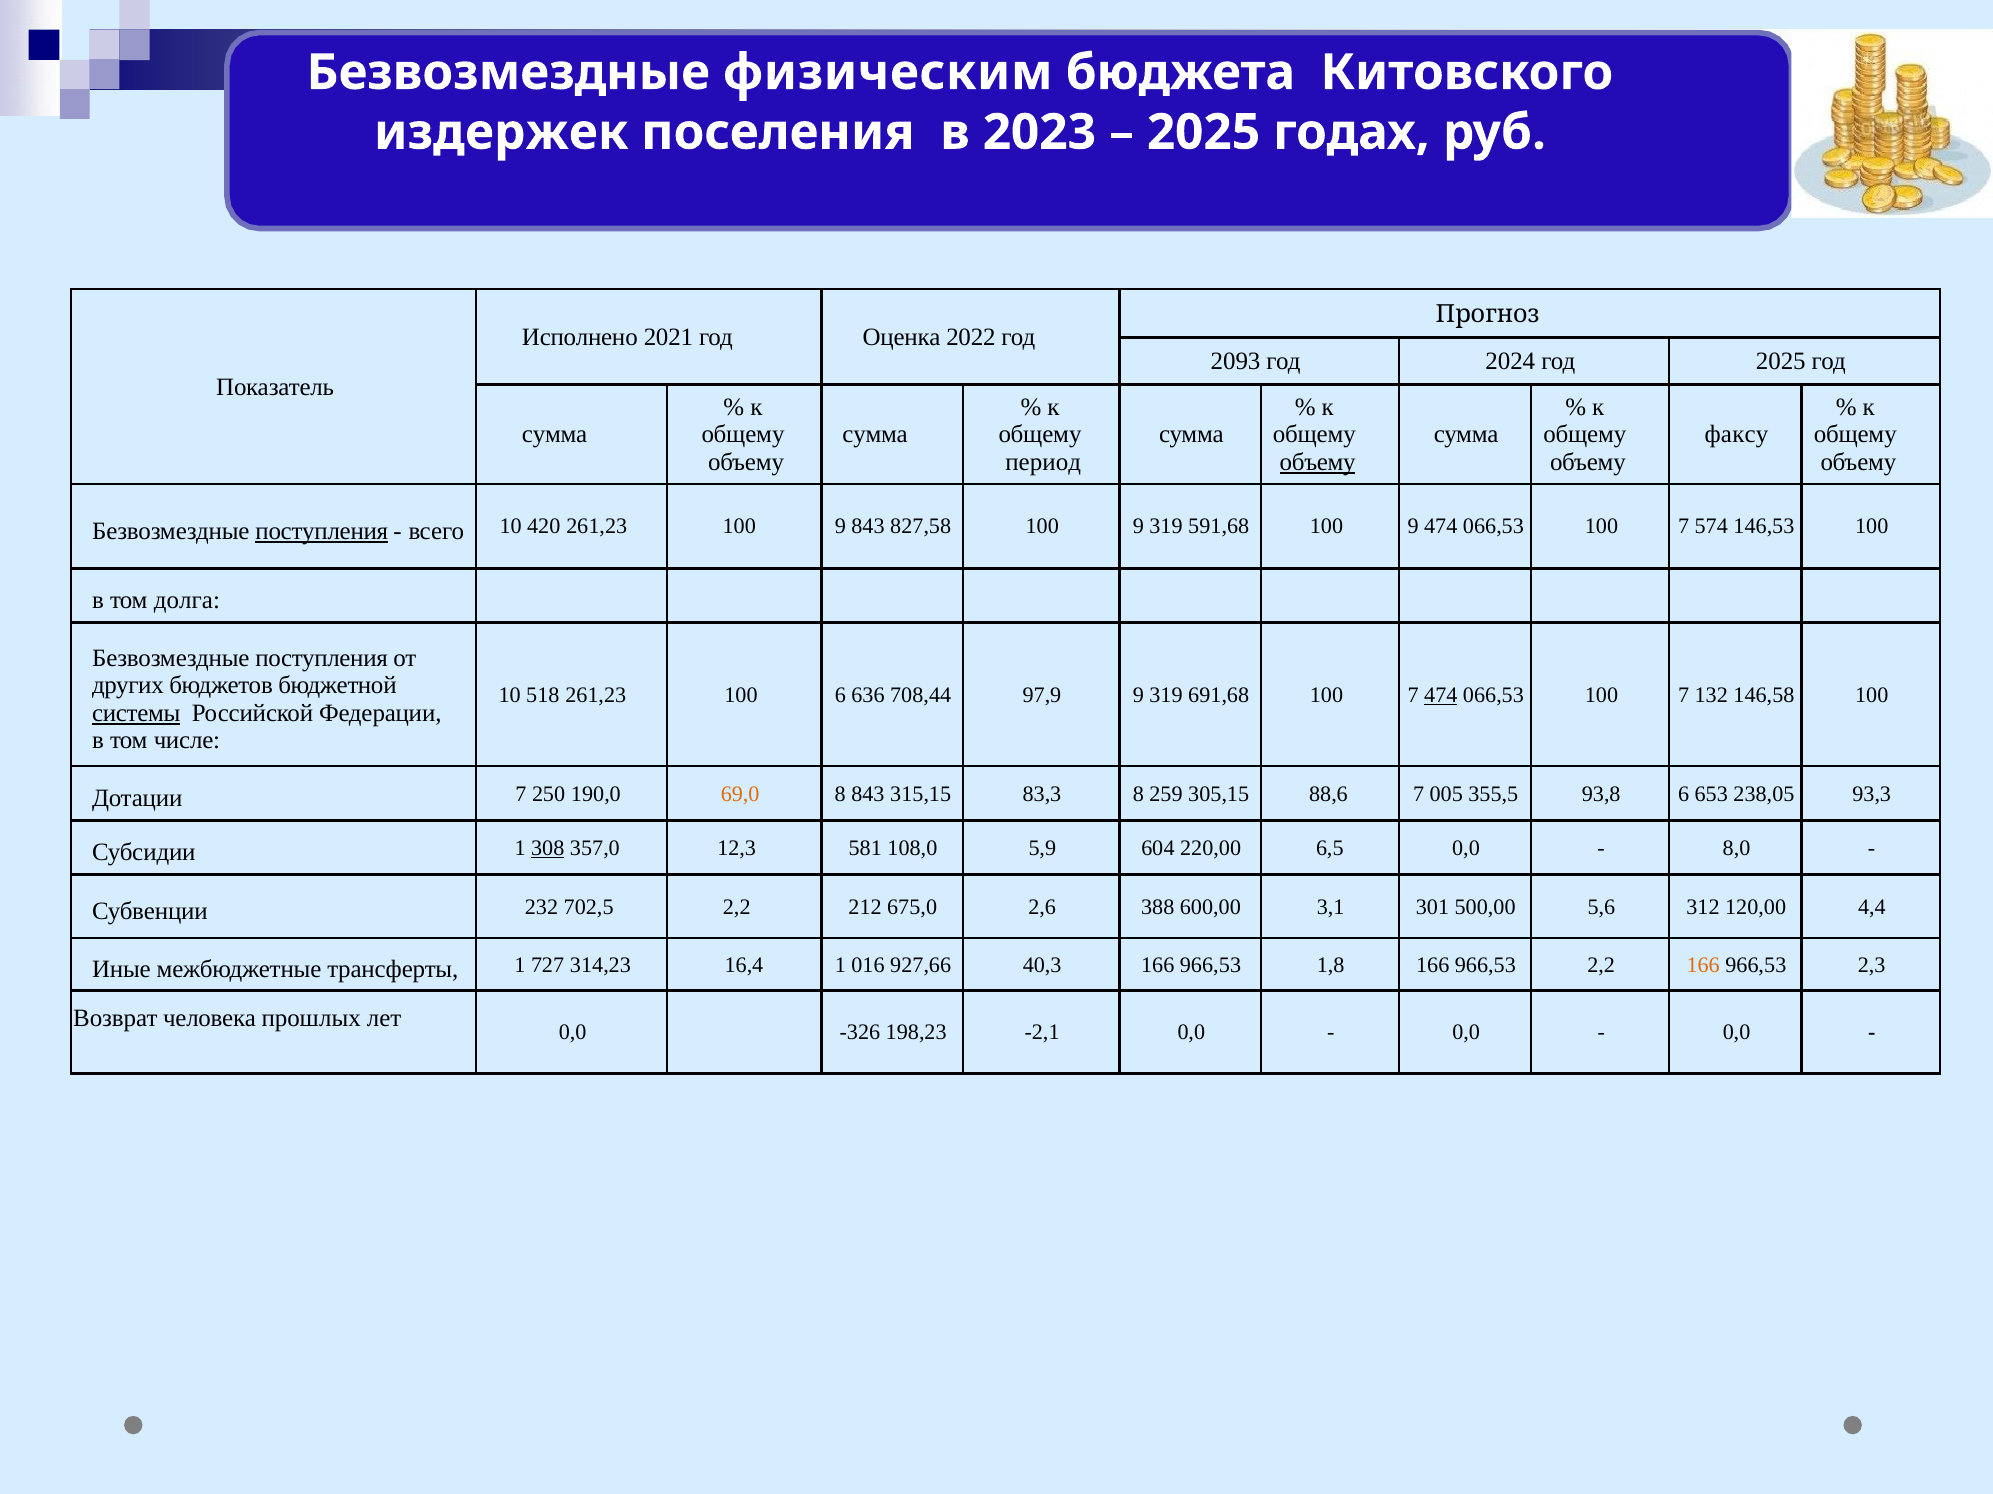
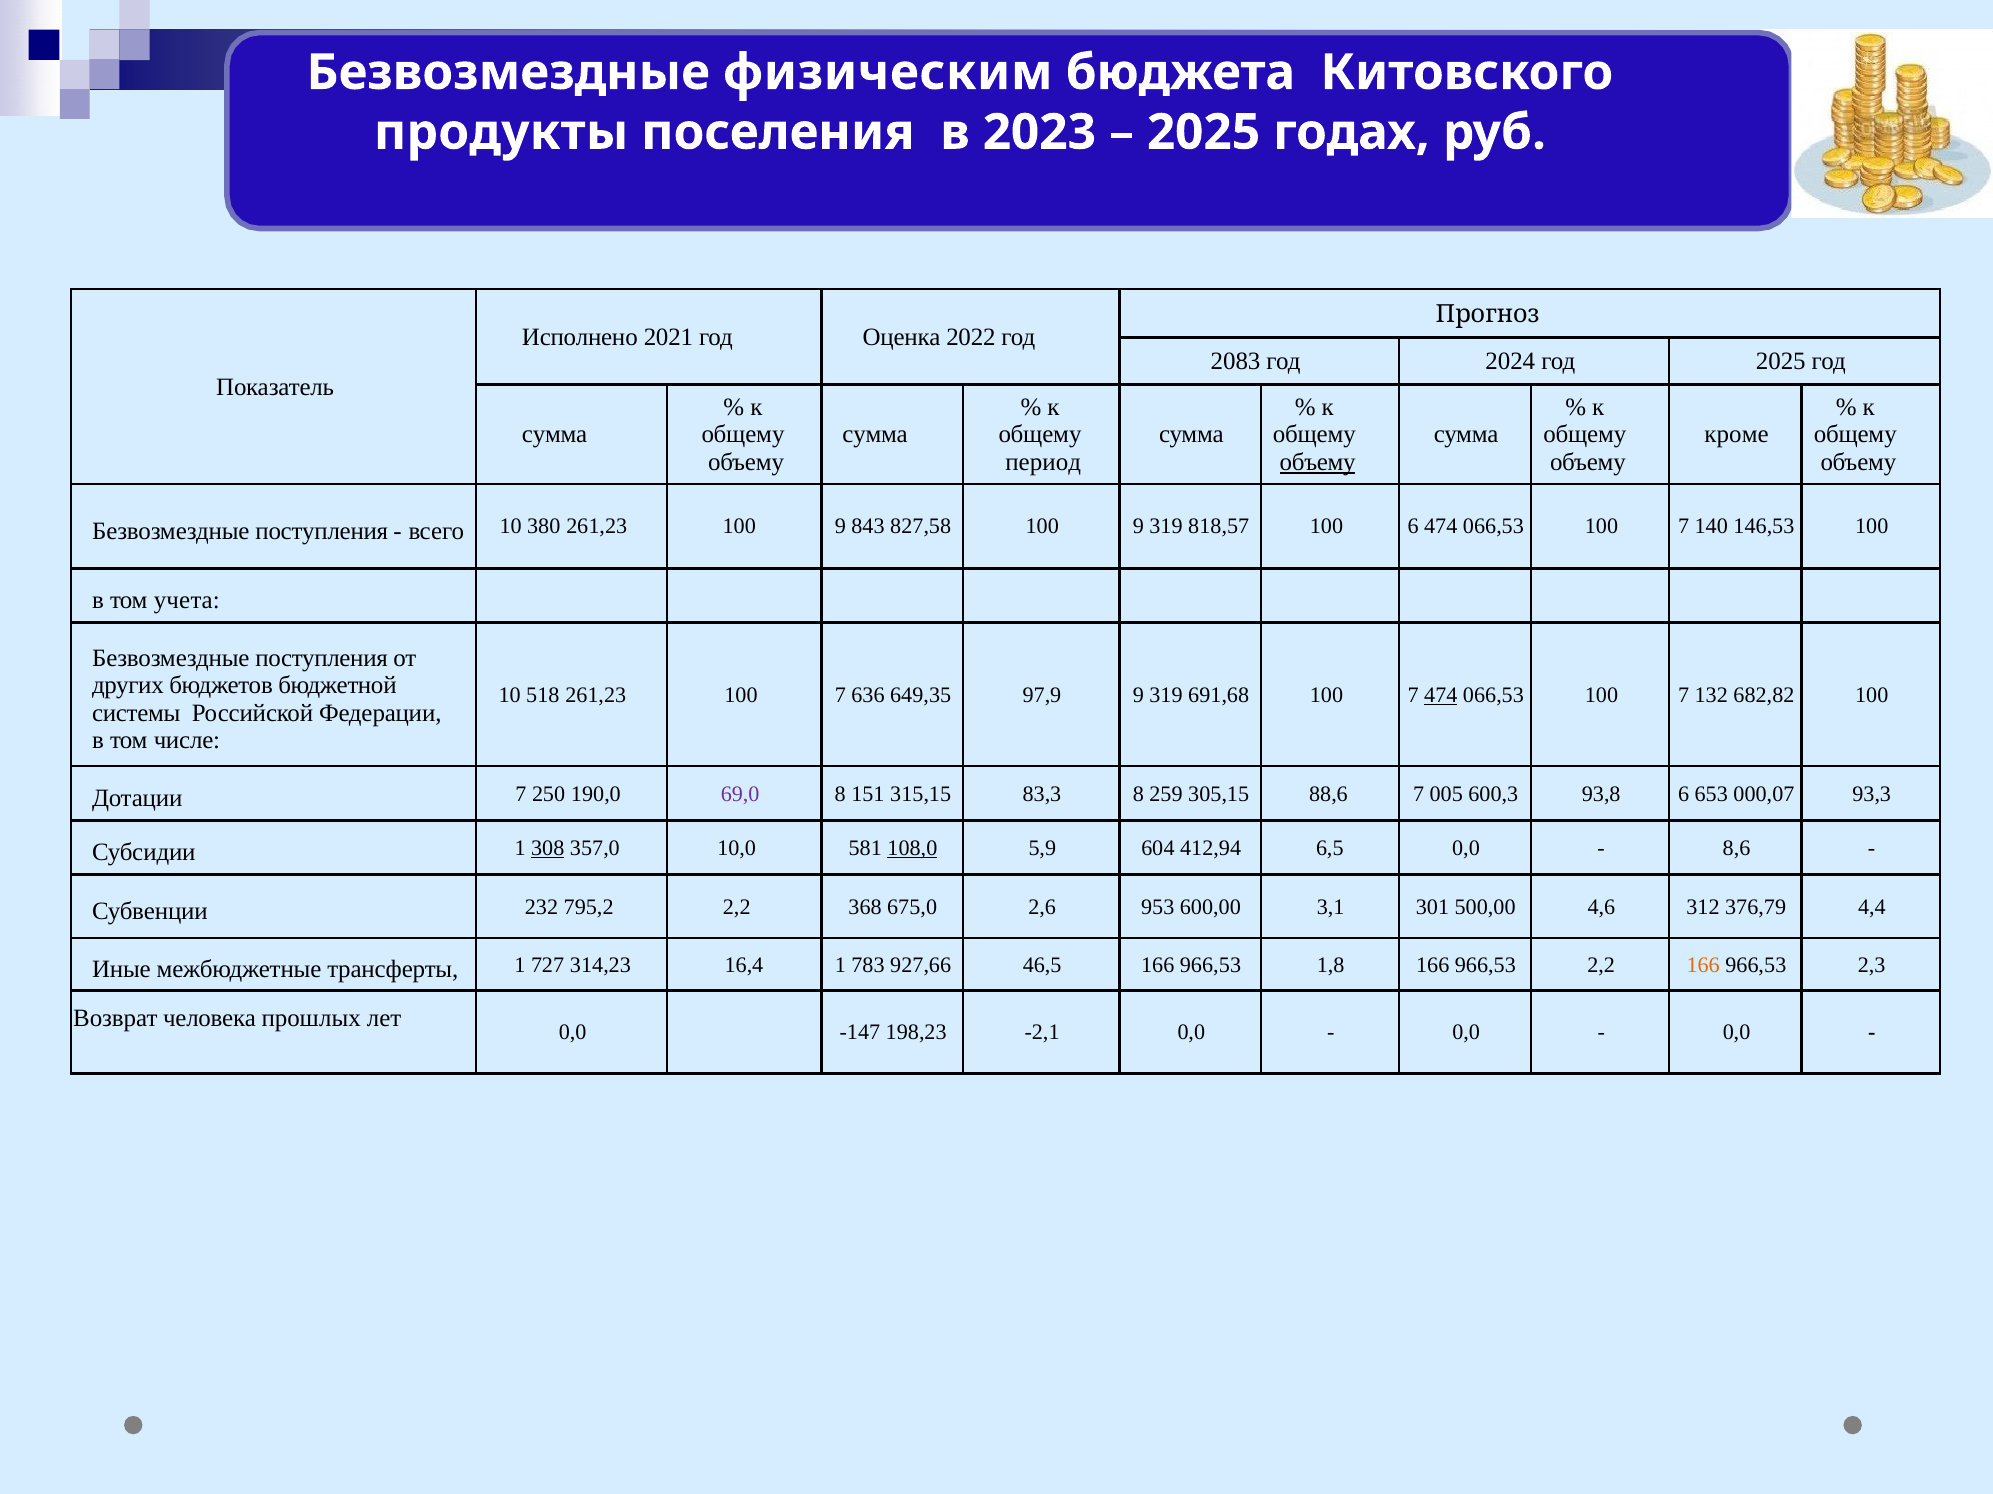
издержек: издержек -> продукты
2093: 2093 -> 2083
факсу: факсу -> кроме
поступления at (322, 531) underline: present -> none
420: 420 -> 380
591,68: 591,68 -> 818,57
9 at (1413, 527): 9 -> 6
574: 574 -> 140
долга: долга -> учета
261,23 100 6: 6 -> 7
708,44: 708,44 -> 649,35
146,58: 146,58 -> 682,82
системы underline: present -> none
69,0 colour: orange -> purple
8 843: 843 -> 151
355,5: 355,5 -> 600,3
238,05: 238,05 -> 000,07
12,3: 12,3 -> 10,0
108,0 underline: none -> present
220,00: 220,00 -> 412,94
8,0: 8,0 -> 8,6
702,5: 702,5 -> 795,2
212: 212 -> 368
388: 388 -> 953
5,6: 5,6 -> 4,6
120,00: 120,00 -> 376,79
016: 016 -> 783
40,3: 40,3 -> 46,5
-326: -326 -> -147
